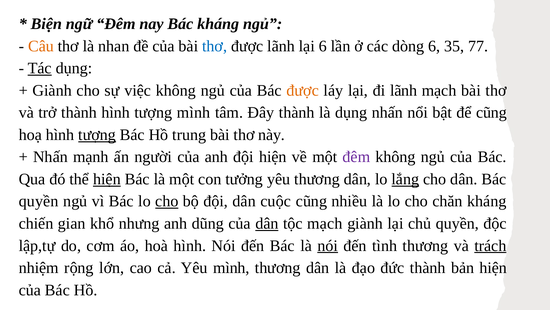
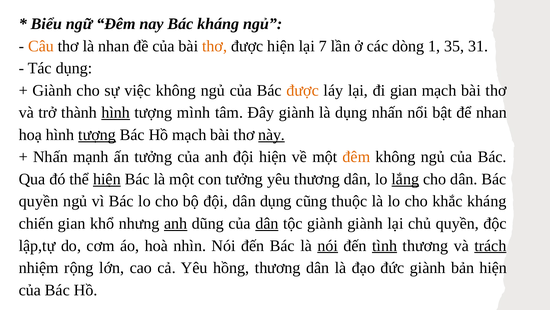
Biện: Biện -> Biểu
thơ at (215, 46) colour: blue -> orange
được lãnh: lãnh -> hiện
lại 6: 6 -> 7
dòng 6: 6 -> 1
77: 77 -> 31
Tác underline: present -> none
đi lãnh: lãnh -> gian
hình at (116, 112) underline: none -> present
Đây thành: thành -> giành
để cũng: cũng -> nhan
Hồ trung: trung -> mạch
này underline: none -> present
ấn người: người -> tưởng
đêm at (356, 157) colour: purple -> orange
cho at (167, 201) underline: present -> none
dân cuộc: cuộc -> dụng
nhiều: nhiều -> thuộc
chăn: chăn -> khắc
anh at (176, 223) underline: none -> present
tộc mạch: mạch -> giành
hoà hình: hình -> nhìn
tình underline: none -> present
Yêu mình: mình -> hồng
đức thành: thành -> giành
